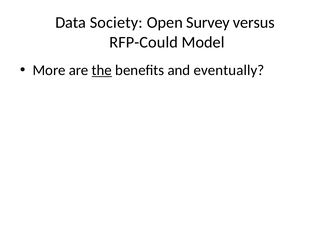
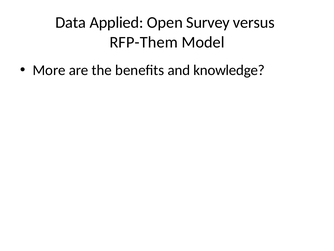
Society: Society -> Applied
RFP-Could: RFP-Could -> RFP-Them
the underline: present -> none
eventually: eventually -> knowledge
